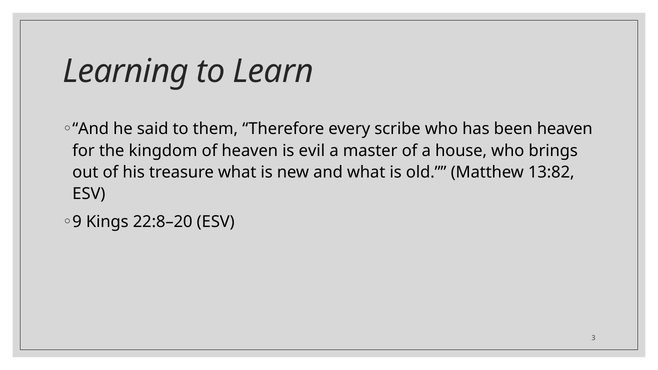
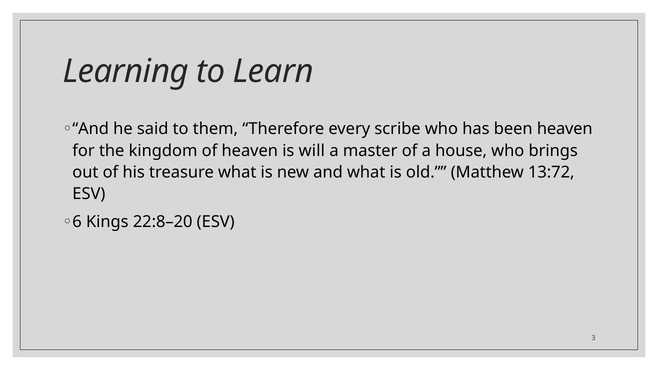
evil: evil -> will
13:82: 13:82 -> 13:72
9: 9 -> 6
